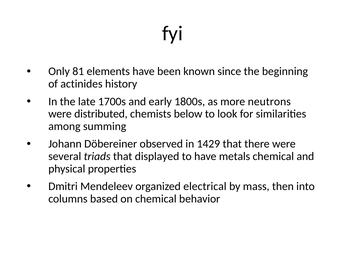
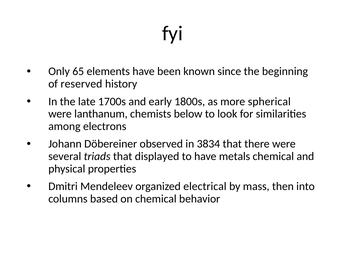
81: 81 -> 65
actinides: actinides -> reserved
neutrons: neutrons -> spherical
distributed: distributed -> lanthanum
summing: summing -> electrons
1429: 1429 -> 3834
